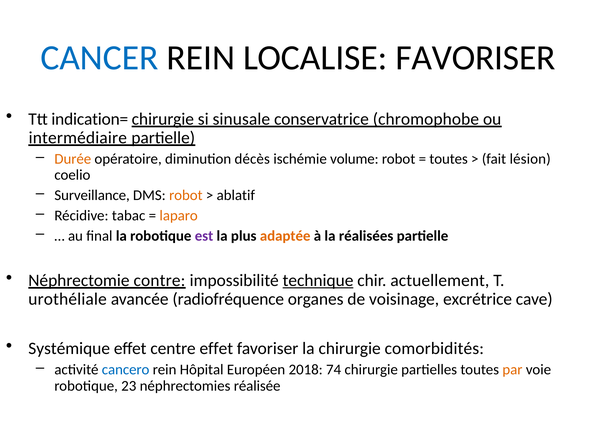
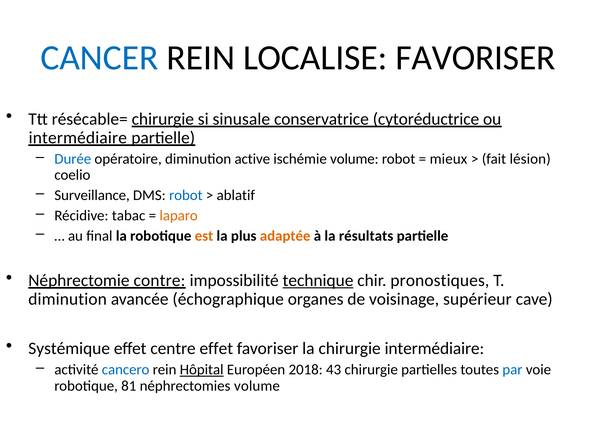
indication=: indication= -> résécable=
chromophobe: chromophobe -> cytoréductrice
Durée colour: orange -> blue
décès: décès -> active
toutes at (449, 159): toutes -> mieux
robot at (186, 195) colour: orange -> blue
est colour: purple -> orange
réalisées: réalisées -> résultats
actuellement: actuellement -> pronostiques
urothéliale at (68, 299): urothéliale -> diminution
radiofréquence: radiofréquence -> échographique
excrétrice: excrétrice -> supérieur
chirurgie comorbidités: comorbidités -> intermédiaire
Hôpital underline: none -> present
74: 74 -> 43
par colour: orange -> blue
23: 23 -> 81
néphrectomies réalisée: réalisée -> volume
